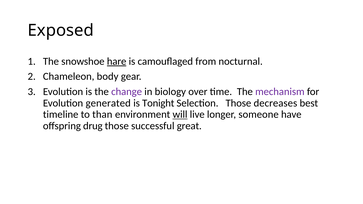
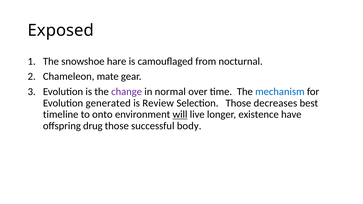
hare underline: present -> none
body: body -> mate
biology: biology -> normal
mechanism colour: purple -> blue
Tonight: Tonight -> Review
than: than -> onto
someone: someone -> existence
great: great -> body
